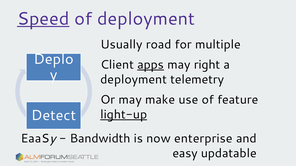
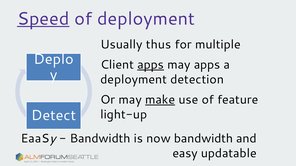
road: road -> thus
may right: right -> apps
telemetry: telemetry -> detection
make underline: none -> present
light-up underline: present -> none
now enterprise: enterprise -> bandwidth
